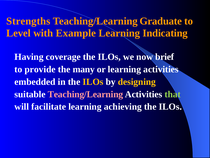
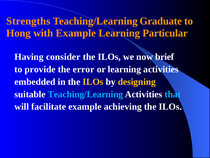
Level: Level -> Hong
Indicating: Indicating -> Particular
coverage: coverage -> consider
many: many -> error
Teaching/Learning at (85, 94) colour: pink -> light blue
that colour: light green -> light blue
facilitate learning: learning -> example
